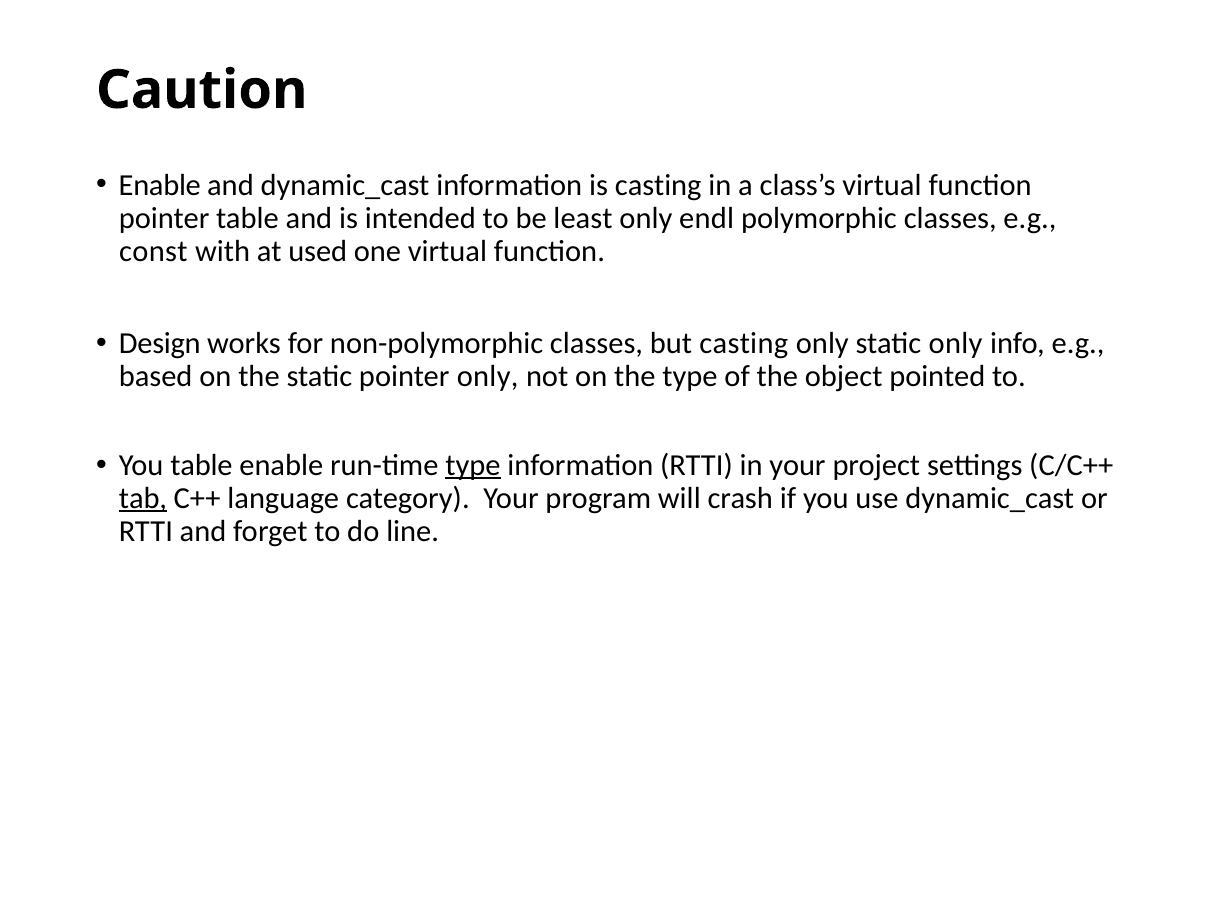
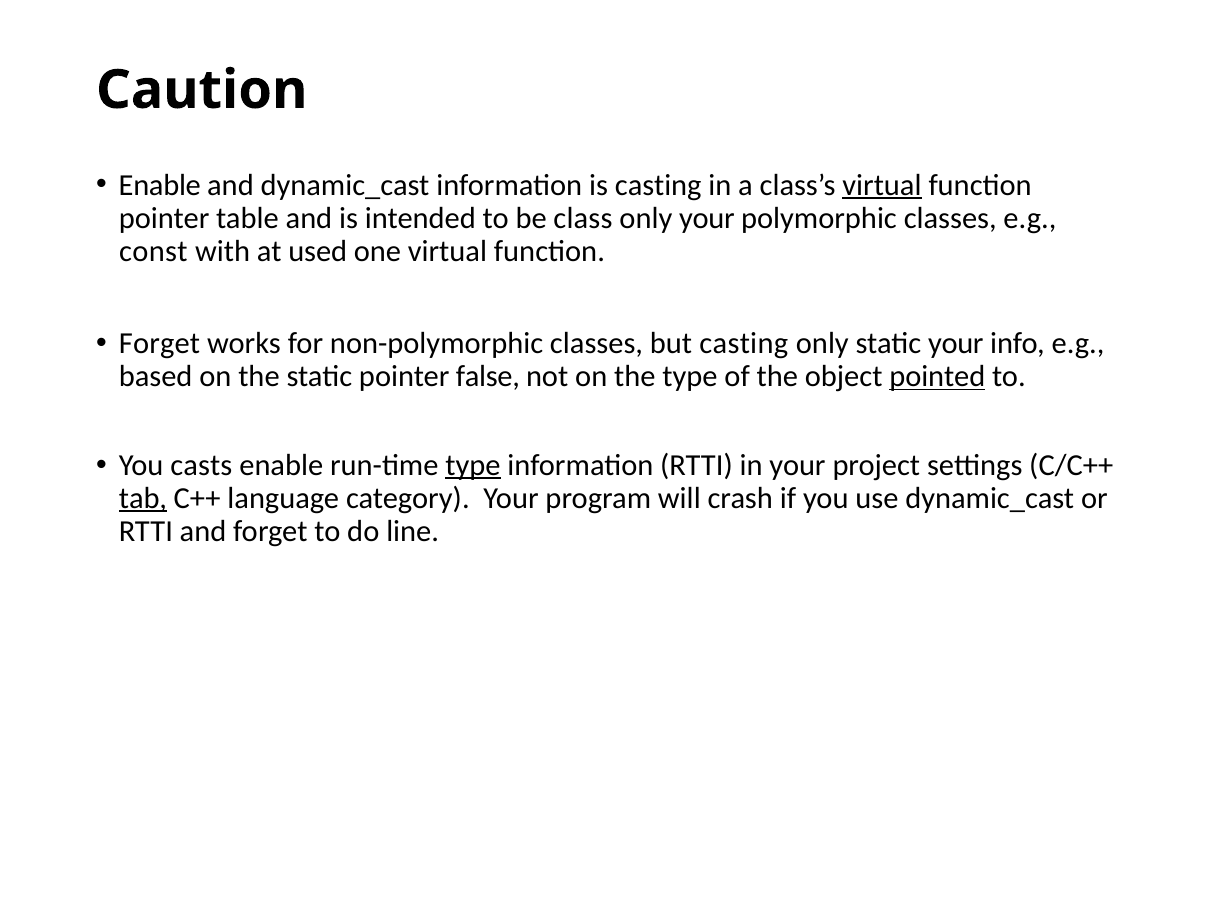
virtual at (882, 185) underline: none -> present
least: least -> class
only endl: endl -> your
Design at (160, 343): Design -> Forget
static only: only -> your
pointer only: only -> false
pointed underline: none -> present
You table: table -> casts
